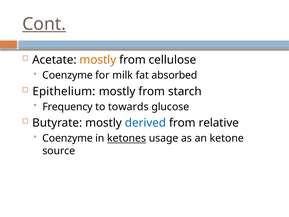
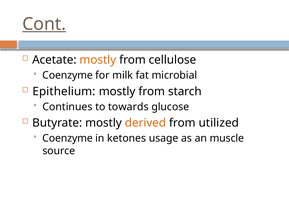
absorbed: absorbed -> microbial
Frequency: Frequency -> Continues
derived colour: blue -> orange
relative: relative -> utilized
ketones underline: present -> none
ketone: ketone -> muscle
